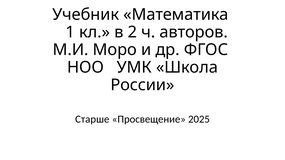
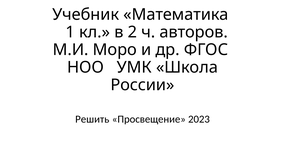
Старше: Старше -> Решить
2025: 2025 -> 2023
